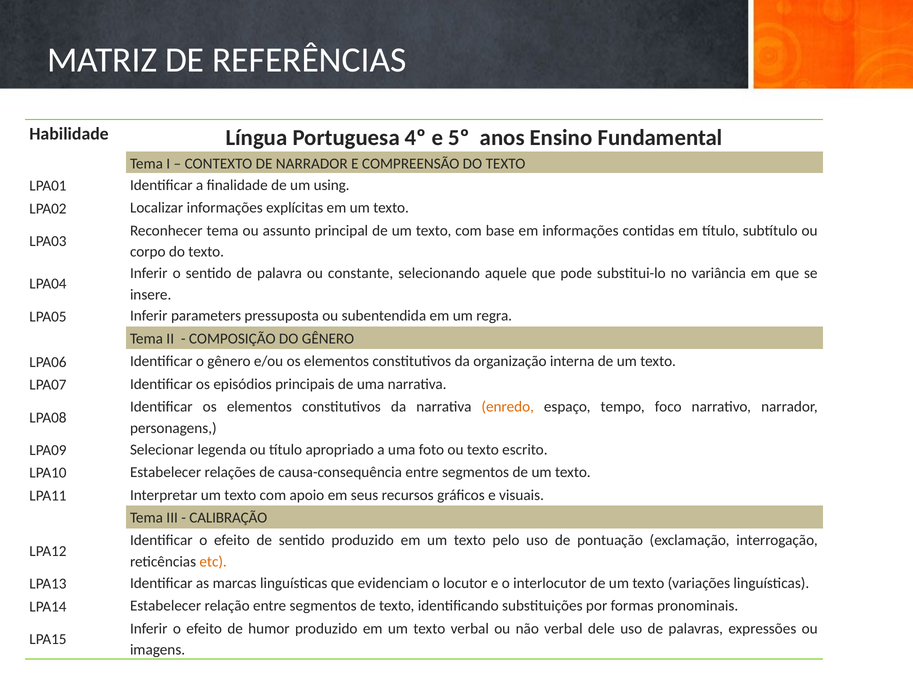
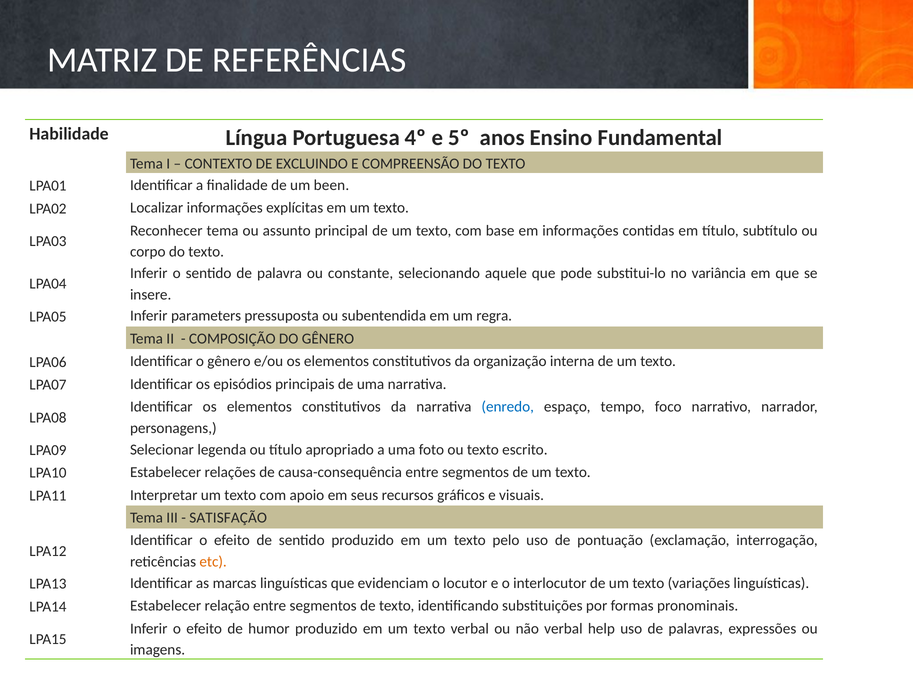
DE NARRADOR: NARRADOR -> EXCLUINDO
using: using -> been
enredo colour: orange -> blue
CALIBRAÇÃO: CALIBRAÇÃO -> SATISFAÇÃO
dele: dele -> help
